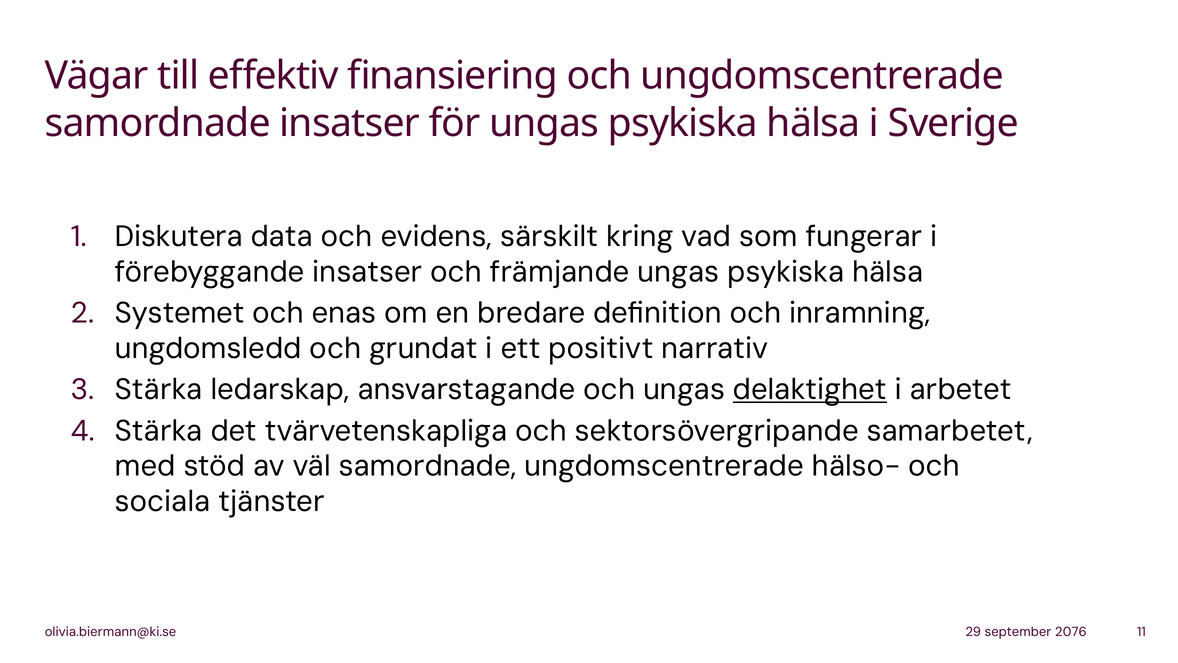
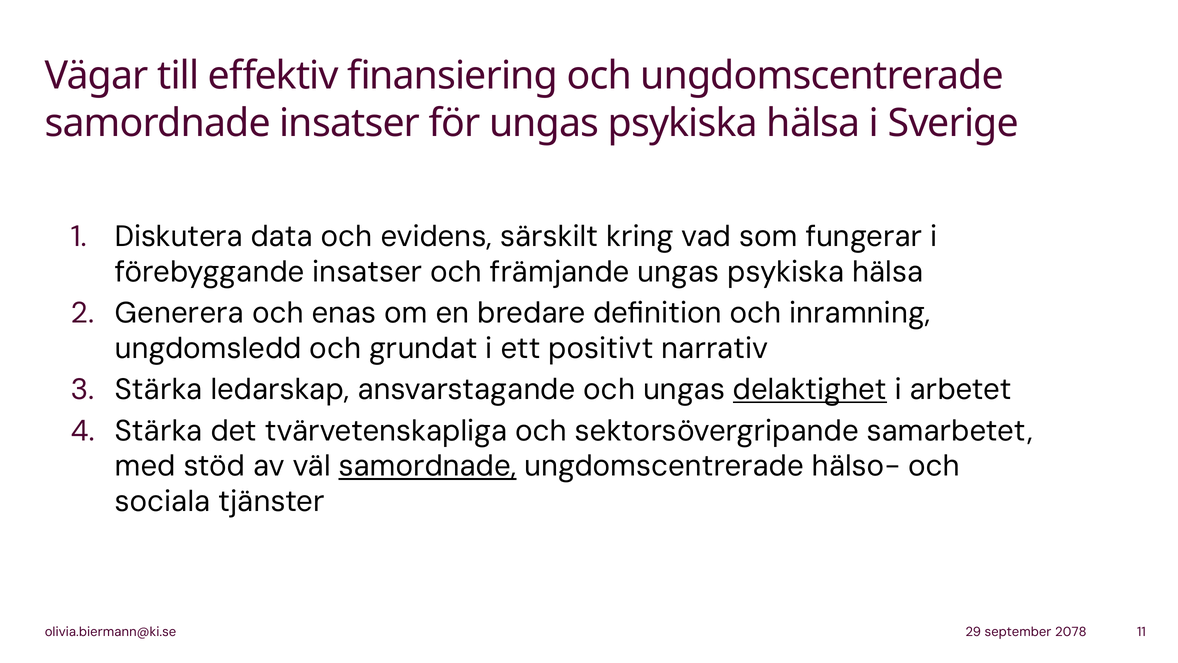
Systemet: Systemet -> Generera
samordnade at (428, 466) underline: none -> present
2076: 2076 -> 2078
